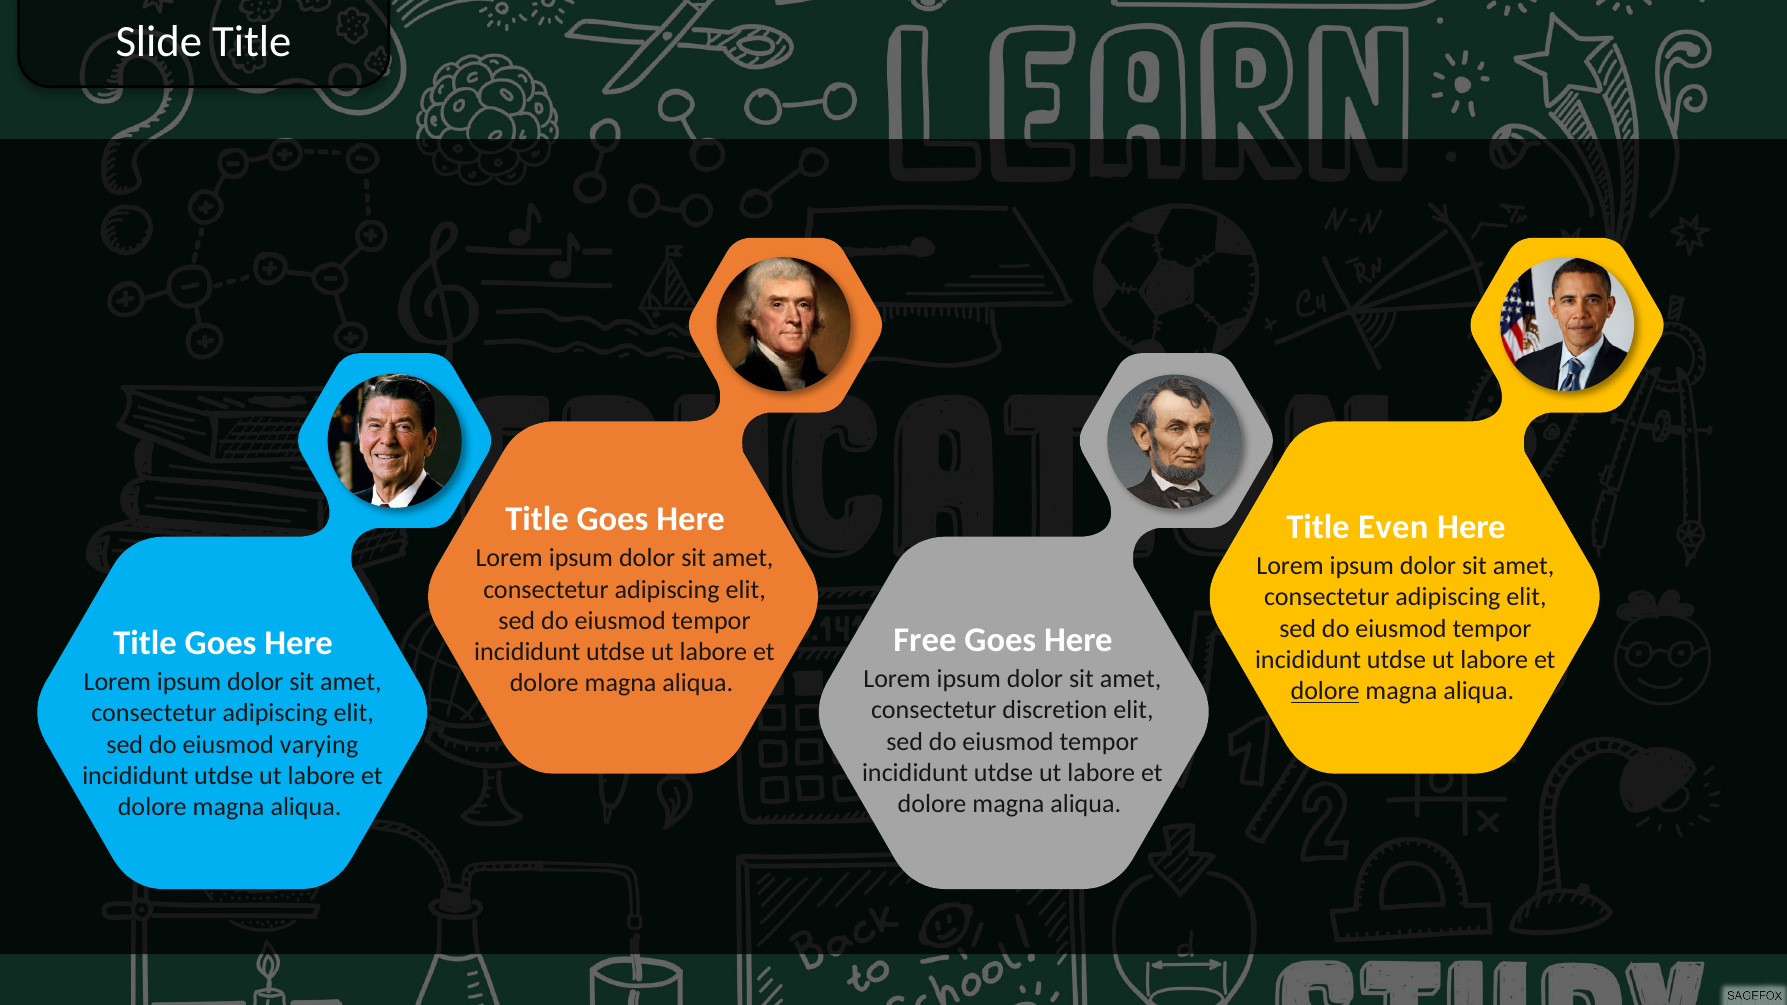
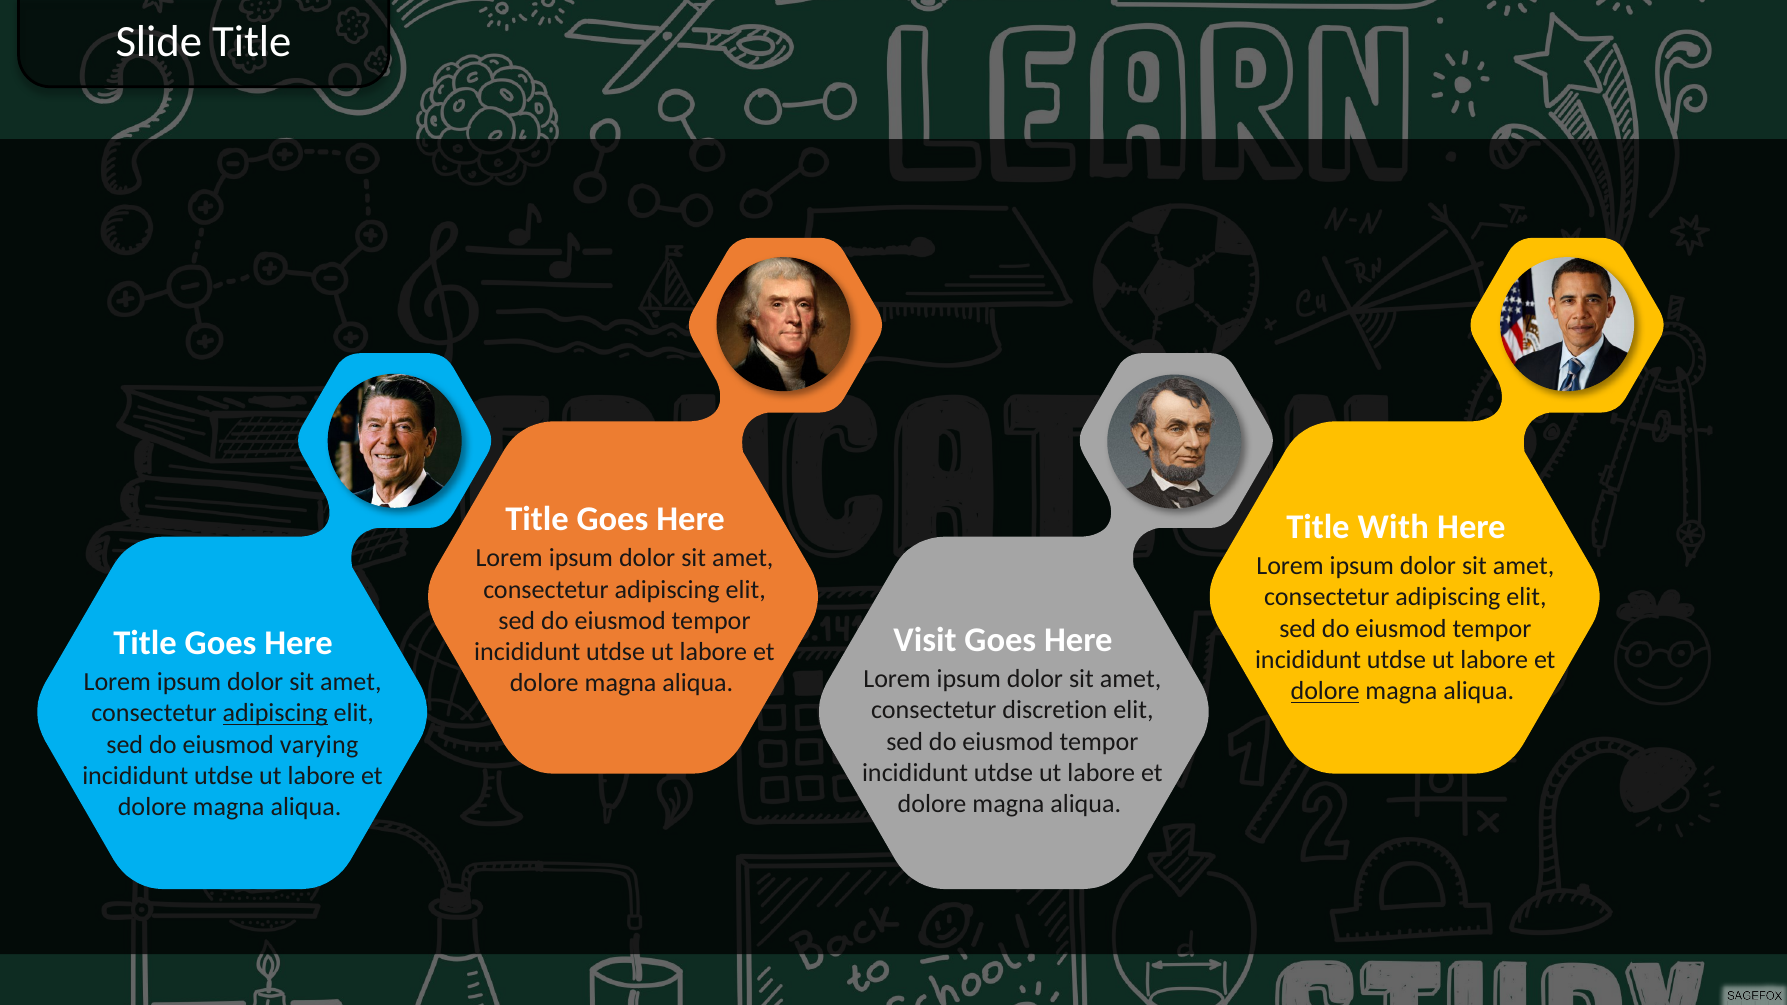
Even: Even -> With
Free: Free -> Visit
adipiscing at (275, 713) underline: none -> present
